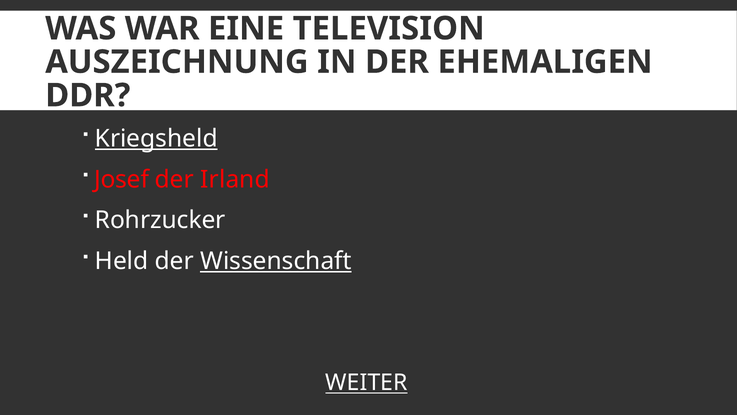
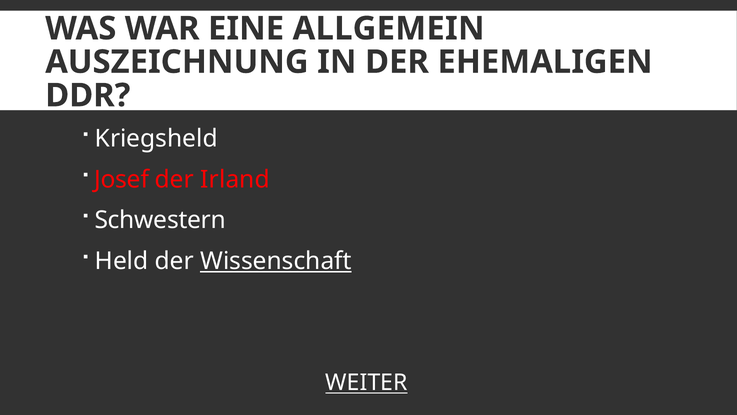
TELEVISION: TELEVISION -> ALLGEMEIN
Kriegsheld underline: present -> none
Rohrzucker: Rohrzucker -> Schwestern
